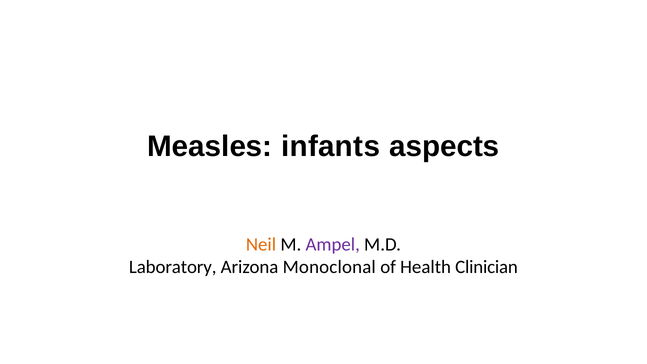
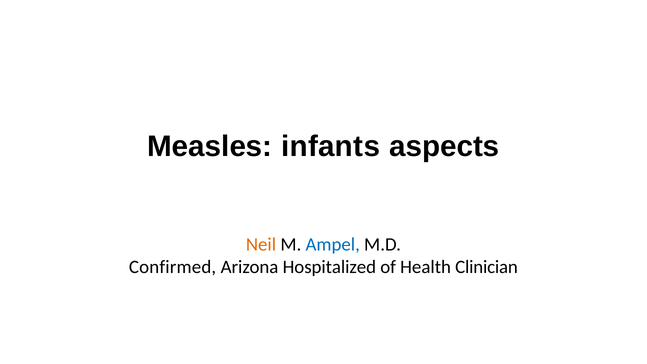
Ampel colour: purple -> blue
Laboratory: Laboratory -> Confirmed
Monoclonal: Monoclonal -> Hospitalized
